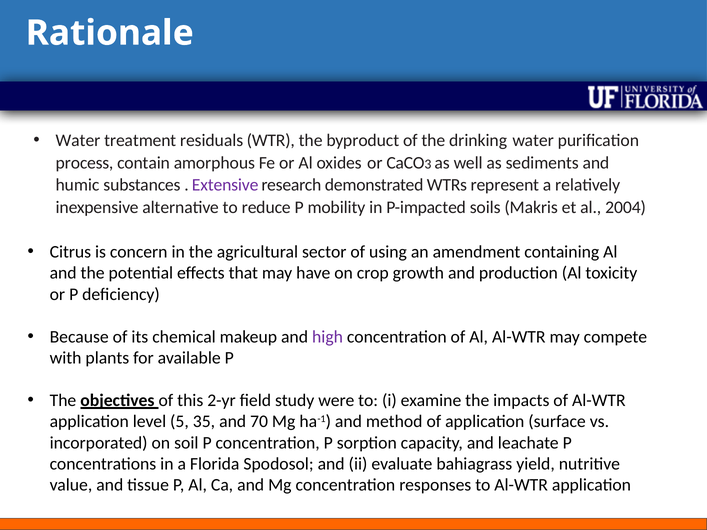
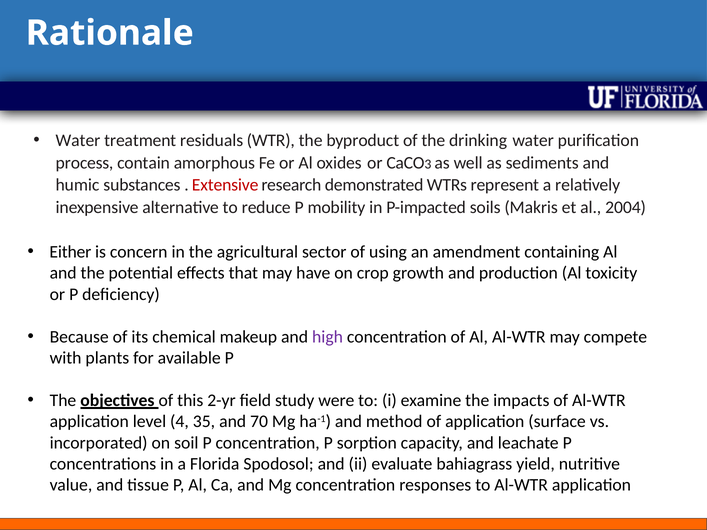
Extensive colour: purple -> red
Citrus: Citrus -> Either
5: 5 -> 4
